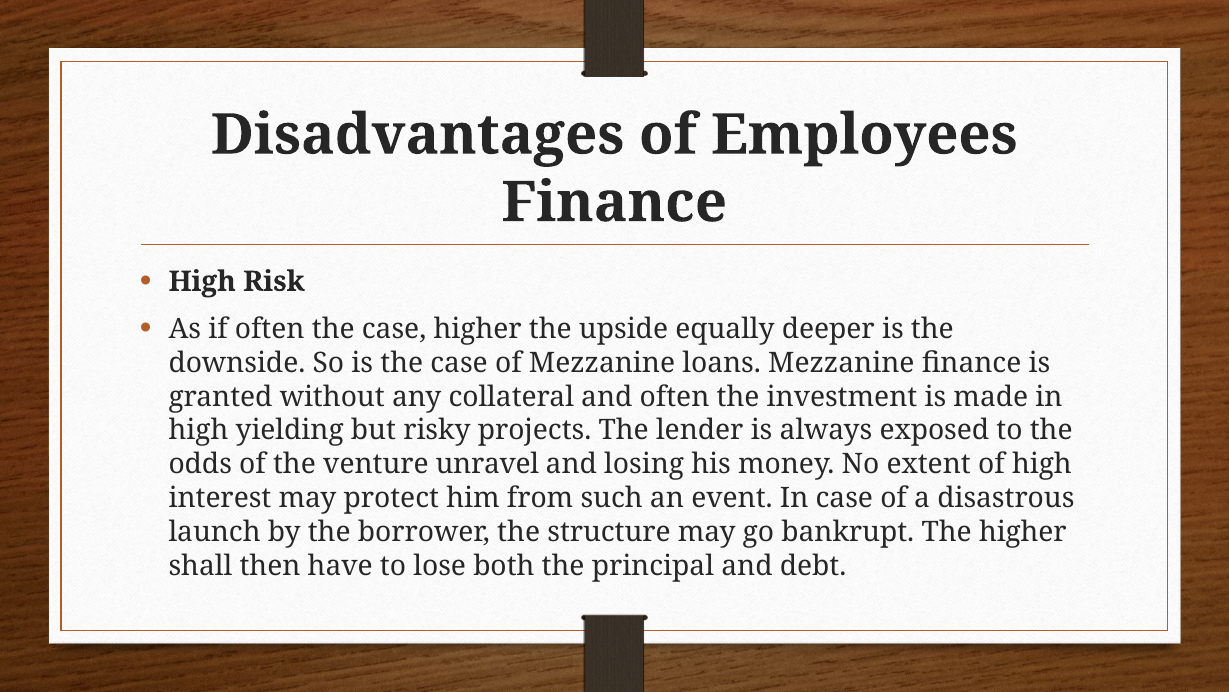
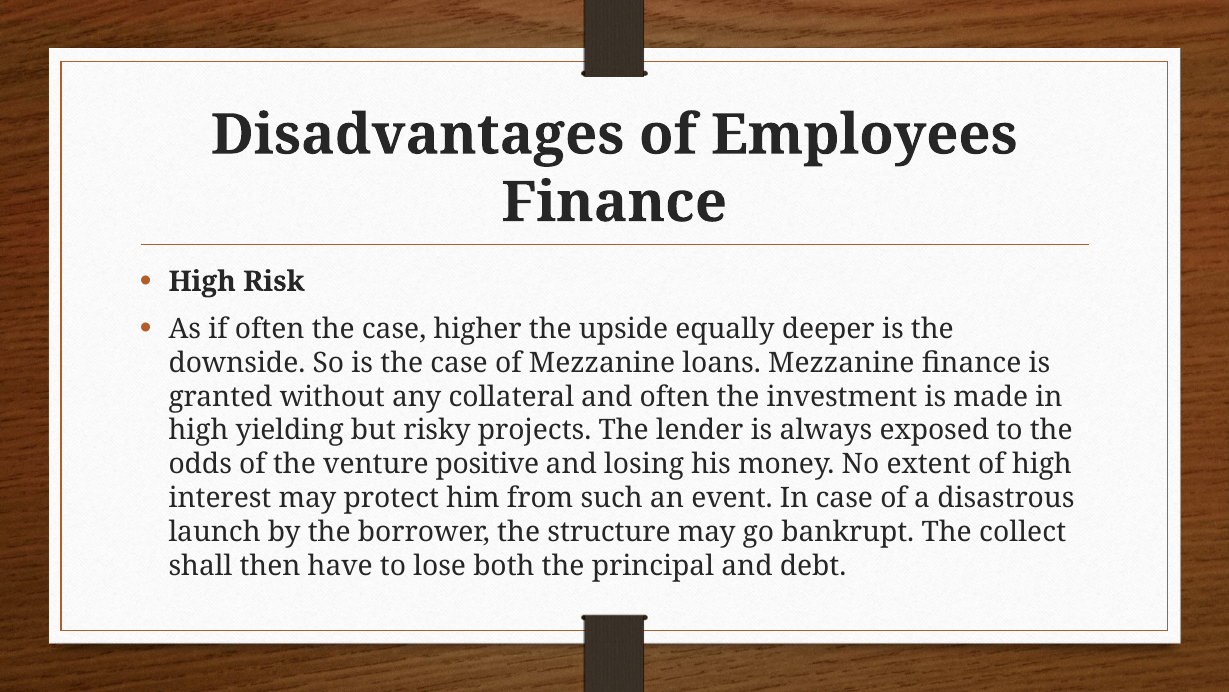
unravel: unravel -> positive
The higher: higher -> collect
